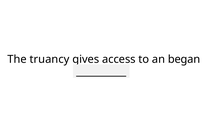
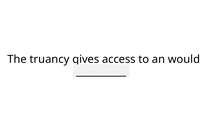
began: began -> would
